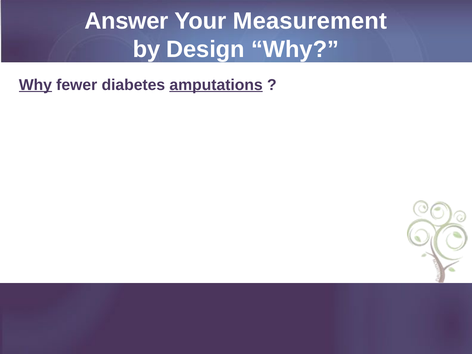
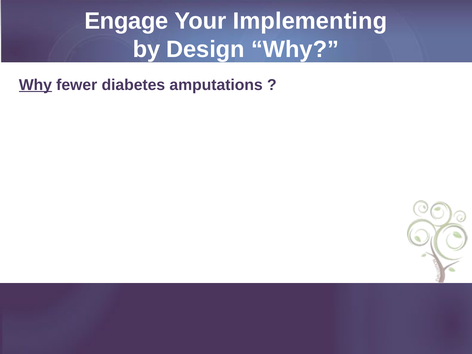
Answer: Answer -> Engage
Measurement: Measurement -> Implementing
amputations underline: present -> none
